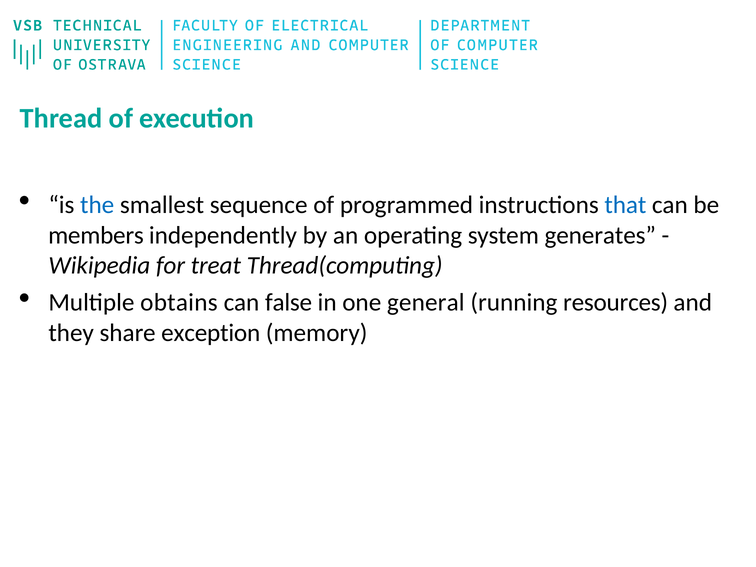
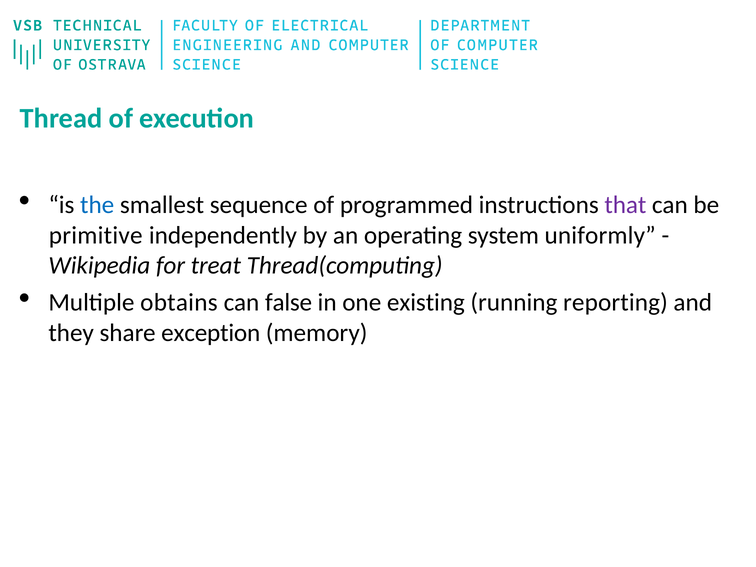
that colour: blue -> purple
members: members -> primitive
generates: generates -> uniformly
general: general -> existing
resources: resources -> reporting
